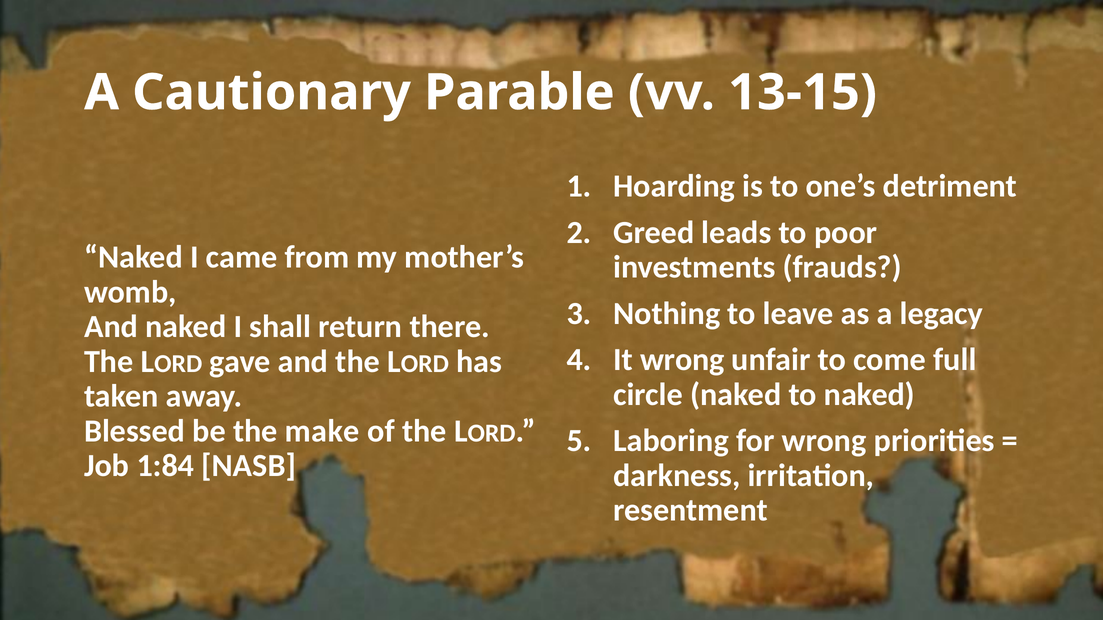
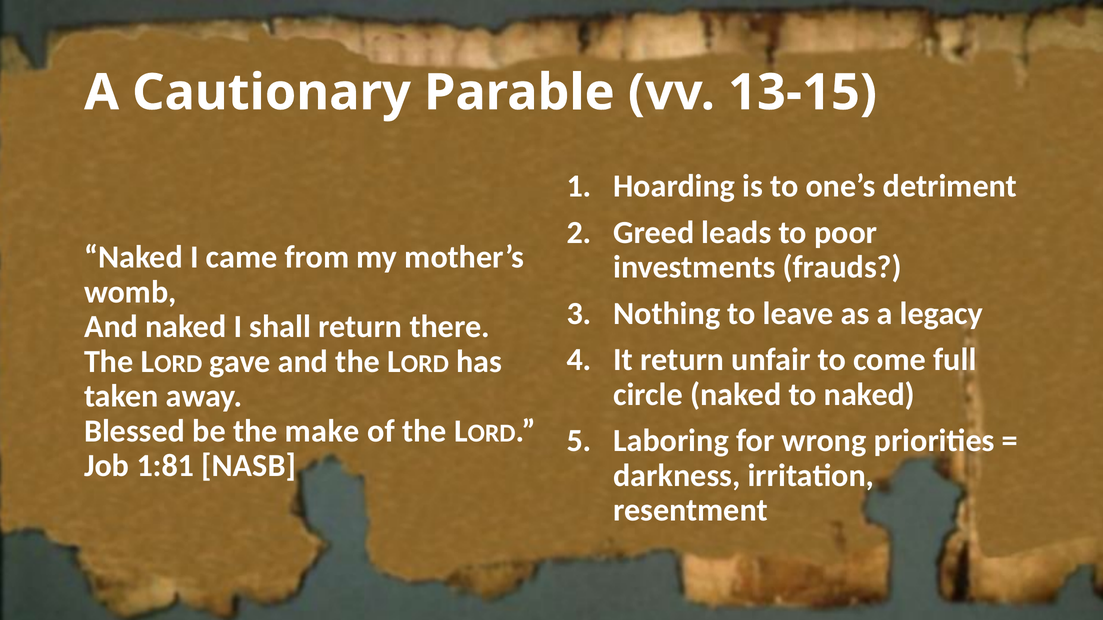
It wrong: wrong -> return
1:84: 1:84 -> 1:81
